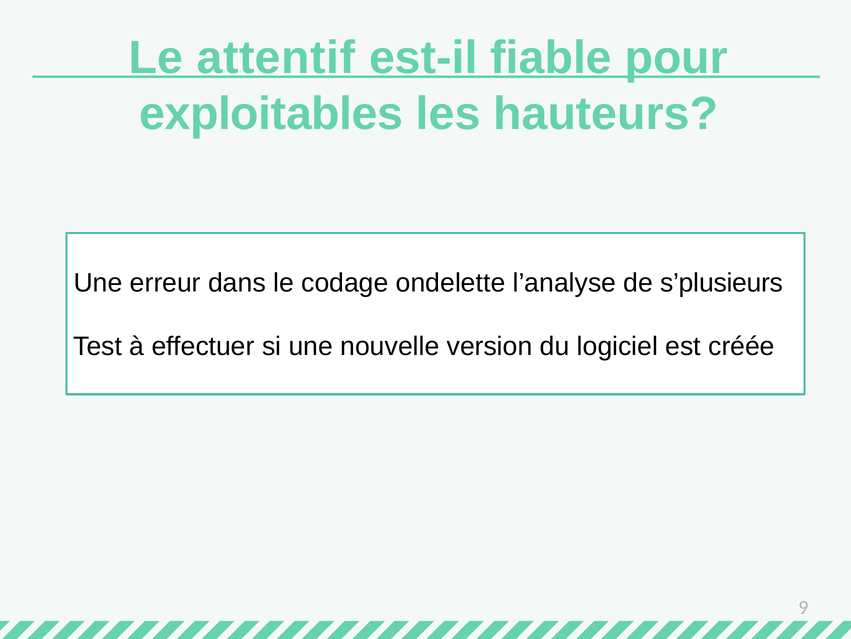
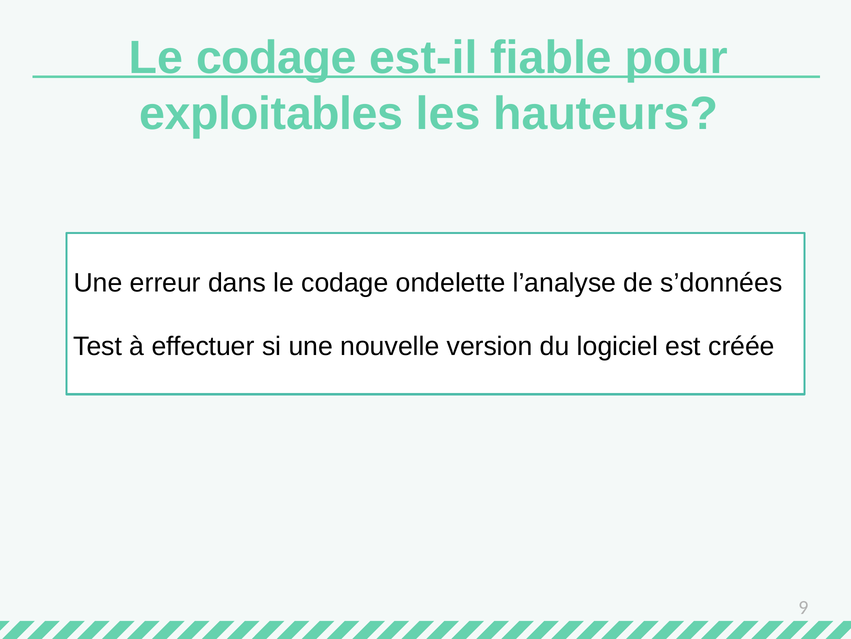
attentif at (276, 58): attentif -> codage
s’plusieurs: s’plusieurs -> s’données
